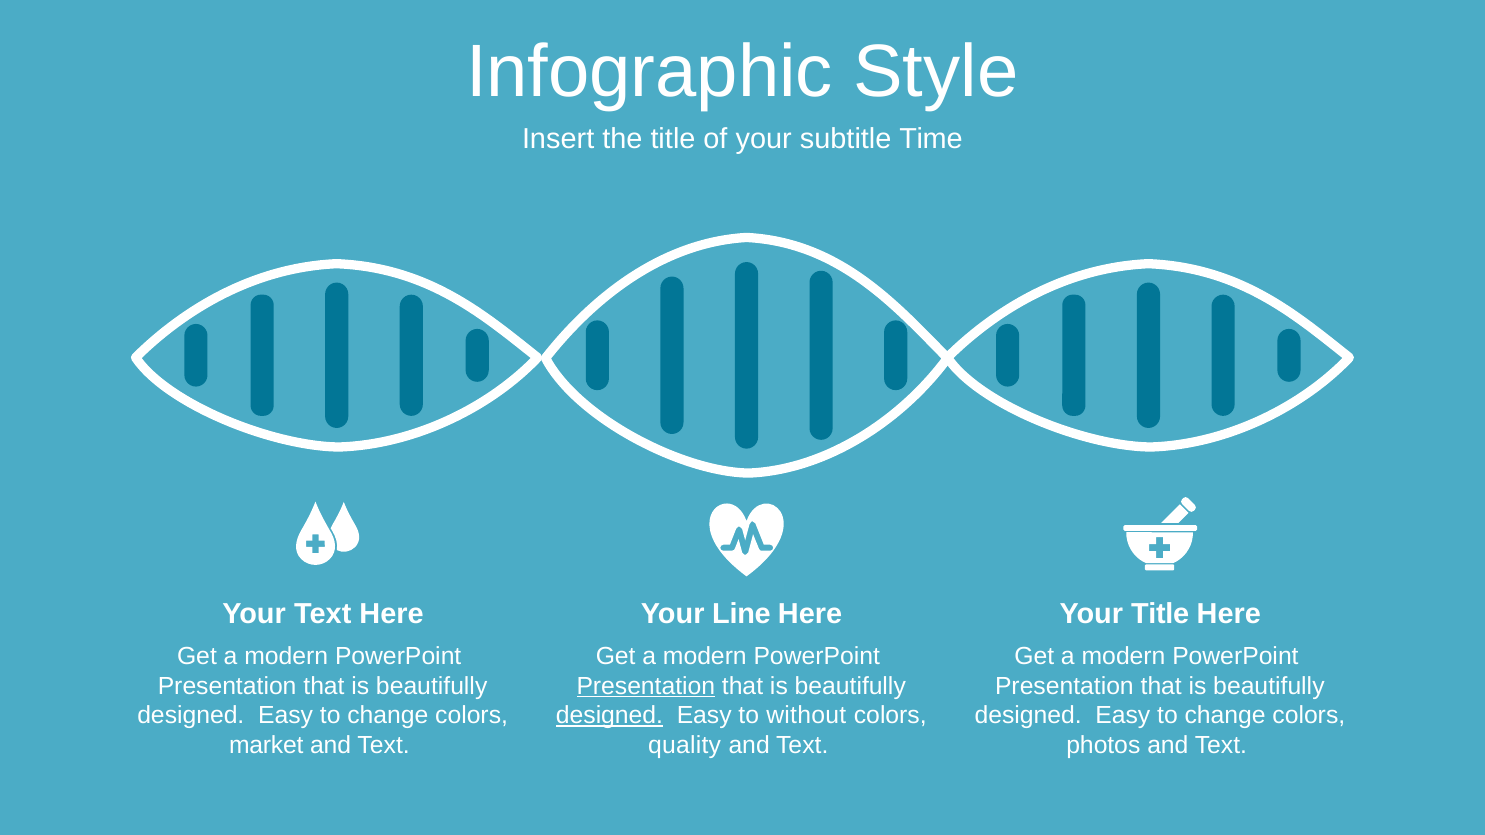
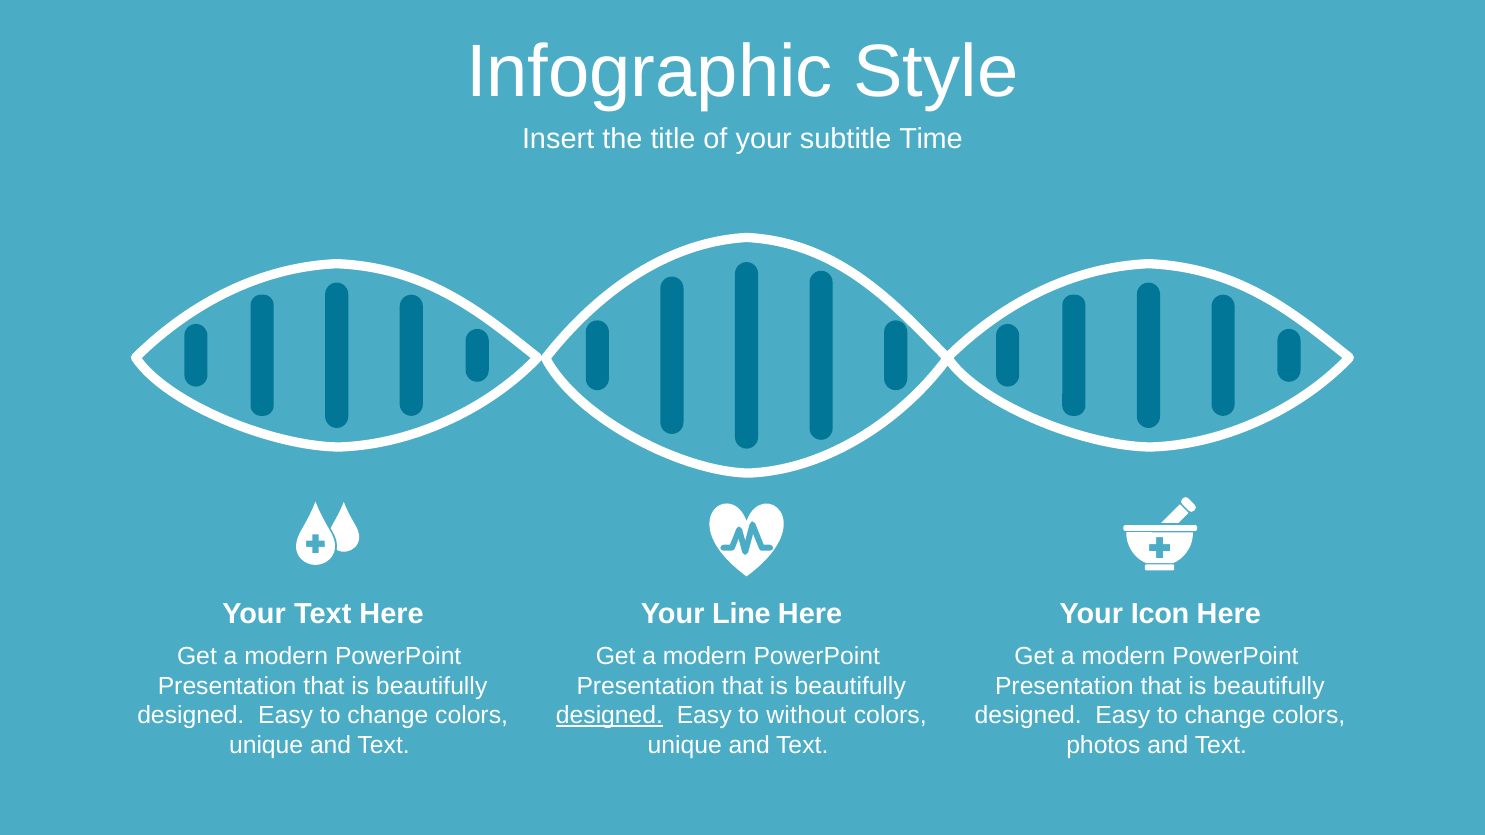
Your Title: Title -> Icon
Presentation at (646, 686) underline: present -> none
market at (266, 746): market -> unique
quality at (685, 746): quality -> unique
